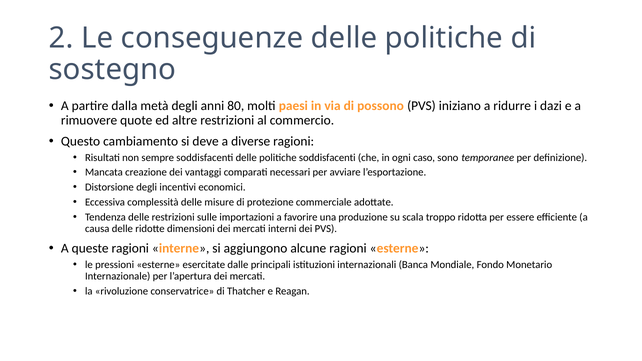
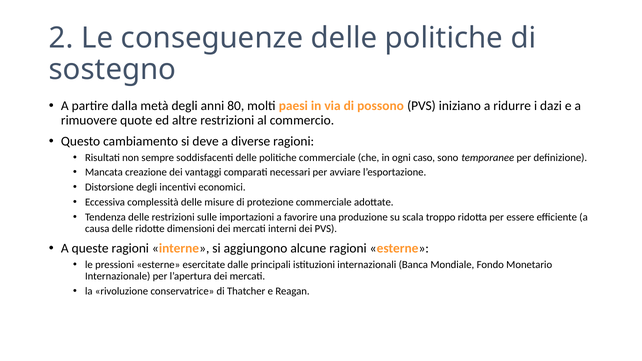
politiche soddisfacenti: soddisfacenti -> commerciale
